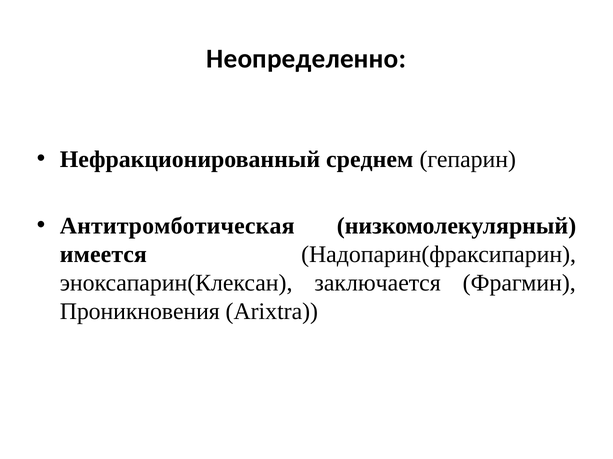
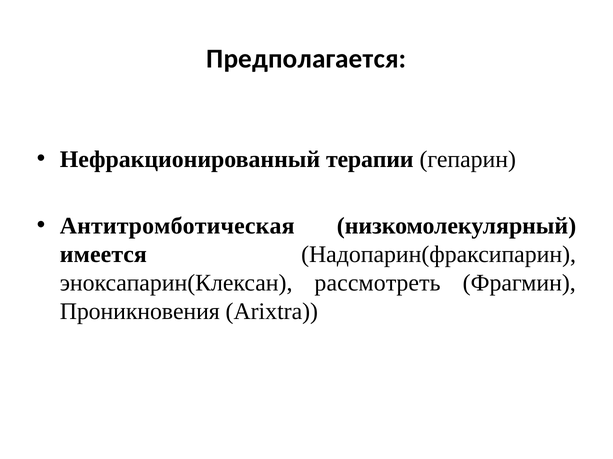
Неопределенно: Неопределенно -> Предполагается
среднем: среднем -> терапии
заключается: заключается -> рассмотреть
